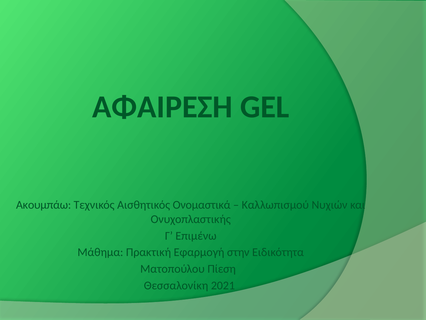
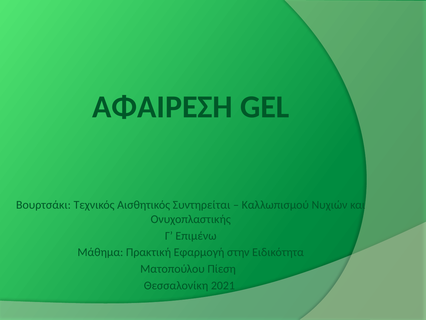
Ακουμπάω: Ακουμπάω -> Βουρτσάκι
Ονομαστικά: Ονομαστικά -> Συντηρείται
